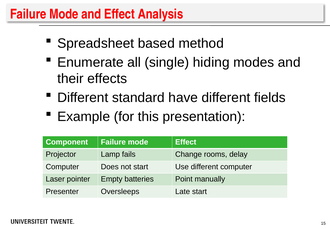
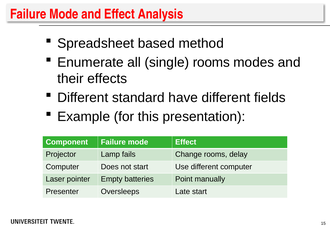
single hiding: hiding -> rooms
